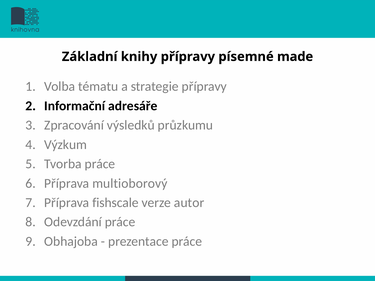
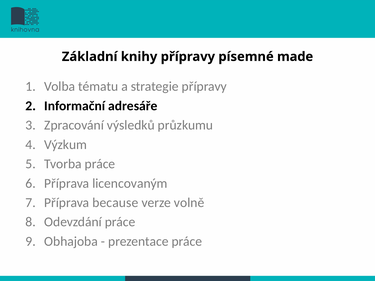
multioborový: multioborový -> licencovaným
fishscale: fishscale -> because
autor: autor -> volně
